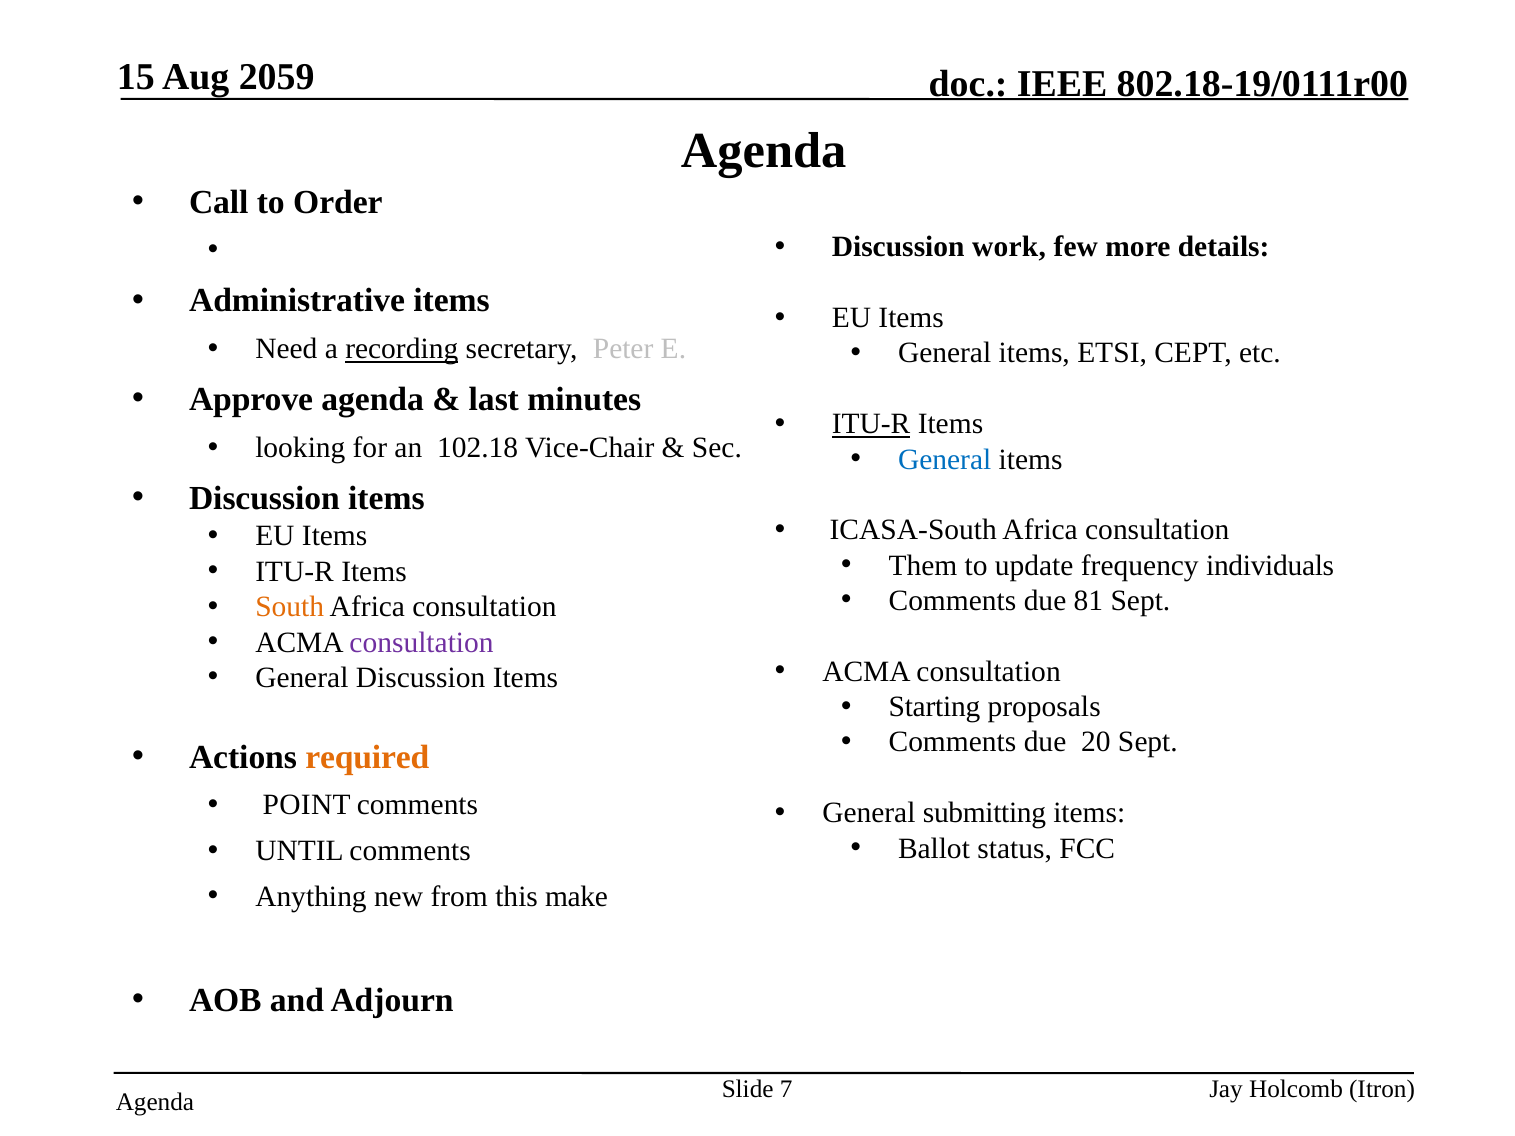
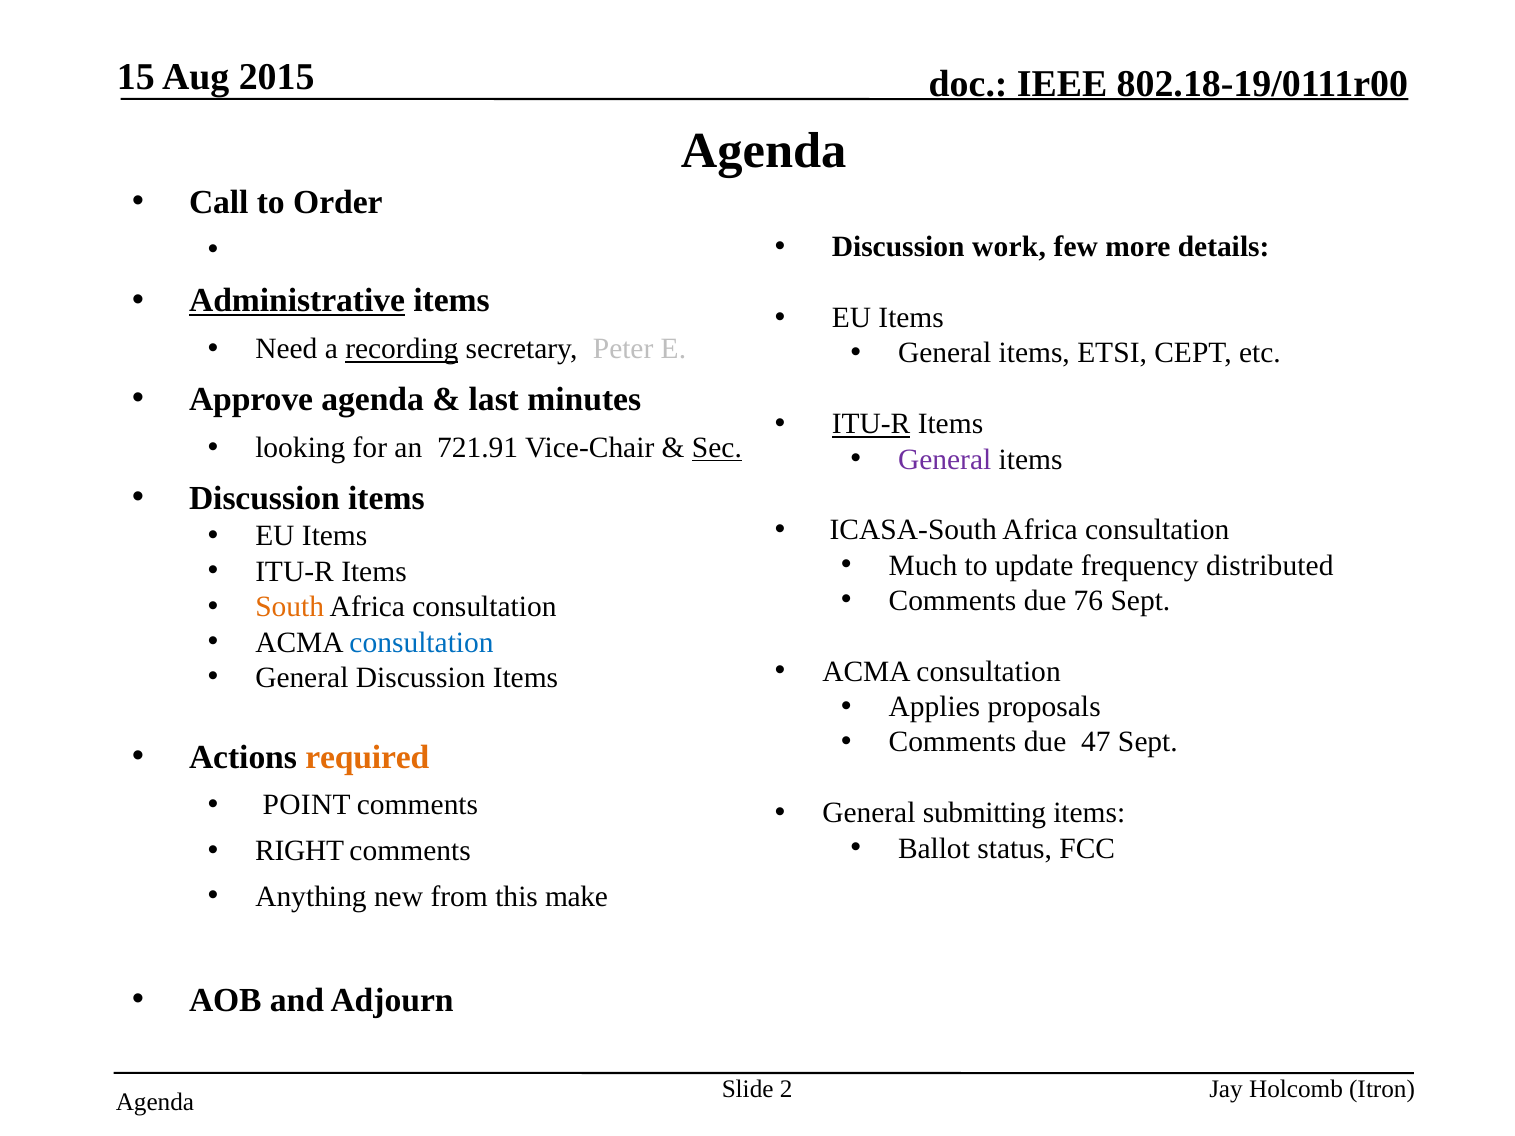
2059: 2059 -> 2015
Administrative underline: none -> present
102.18: 102.18 -> 721.91
Sec underline: none -> present
General at (945, 459) colour: blue -> purple
Them: Them -> Much
individuals: individuals -> distributed
81: 81 -> 76
consultation at (422, 642) colour: purple -> blue
Starting: Starting -> Applies
20: 20 -> 47
UNTIL: UNTIL -> RIGHT
7: 7 -> 2
